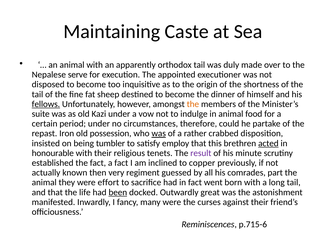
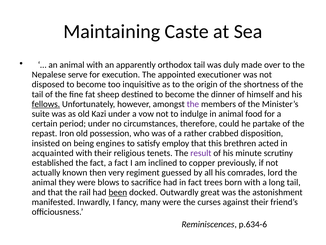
the at (193, 104) colour: orange -> purple
was at (159, 133) underline: present -> none
tumbler: tumbler -> engines
acted underline: present -> none
honourable: honourable -> acquainted
part: part -> lord
effort: effort -> blows
went: went -> trees
life: life -> rail
p.715-6: p.715-6 -> p.634-6
